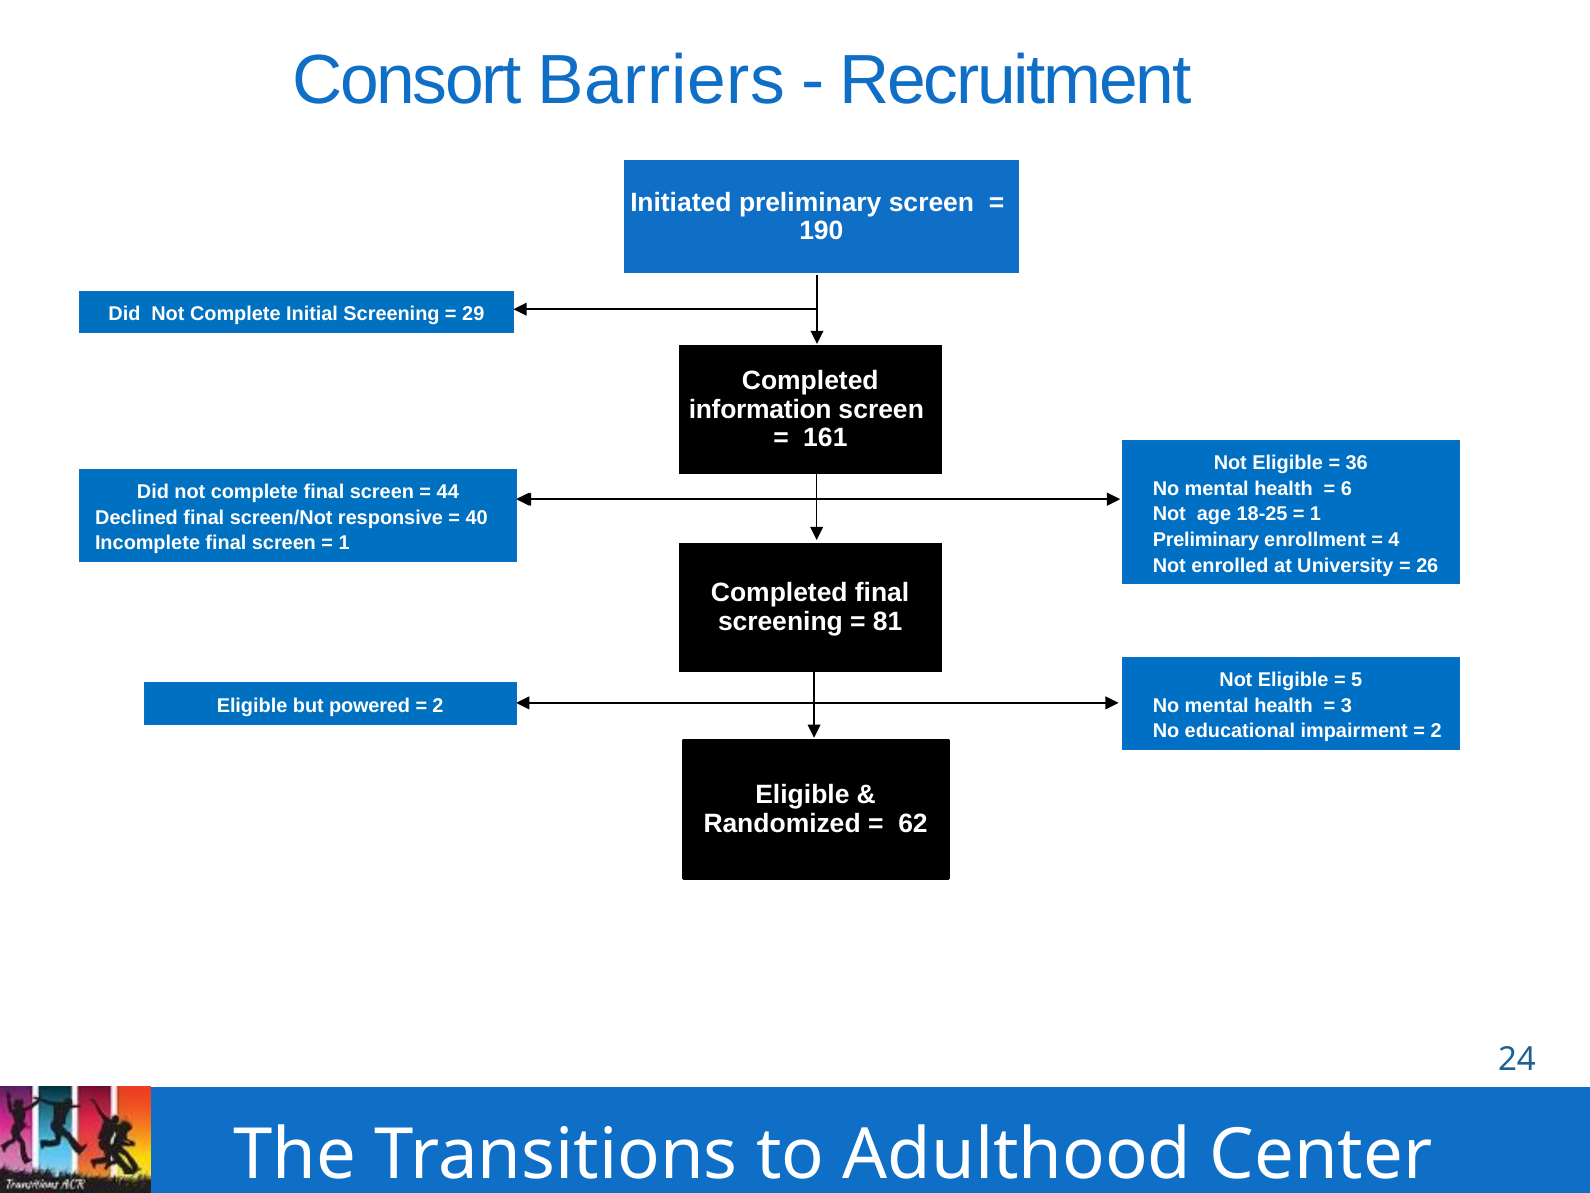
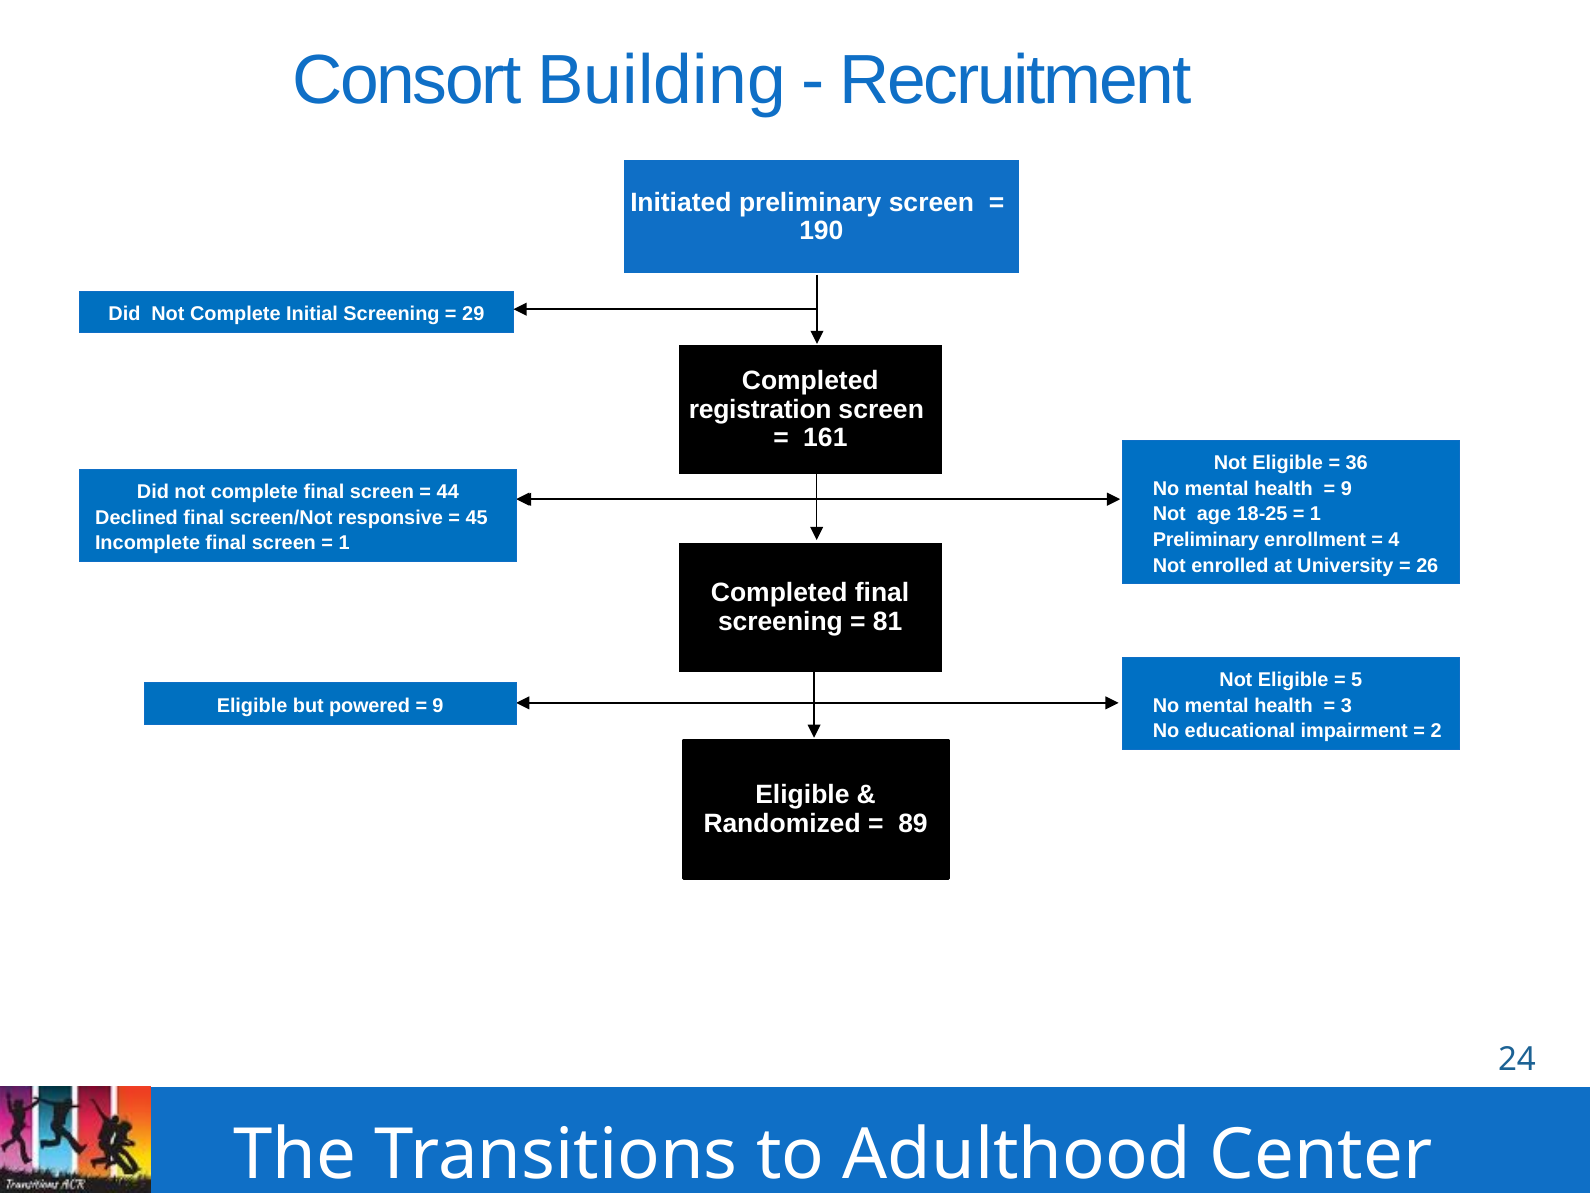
Barriers: Barriers -> Building
information: information -> registration
6 at (1346, 489): 6 -> 9
40: 40 -> 45
2 at (438, 705): 2 -> 9
62: 62 -> 89
